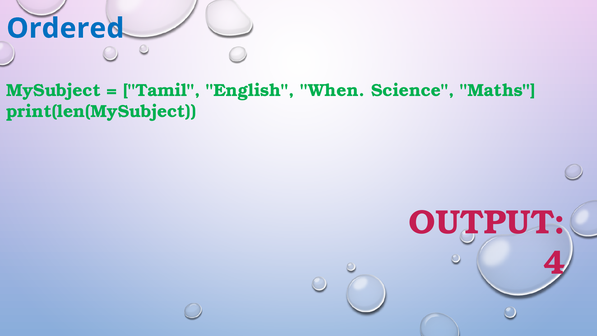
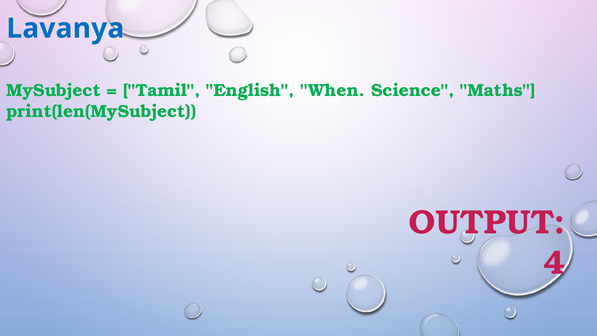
Ordered: Ordered -> Lavanya
